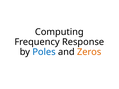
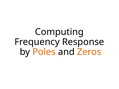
Poles colour: blue -> orange
